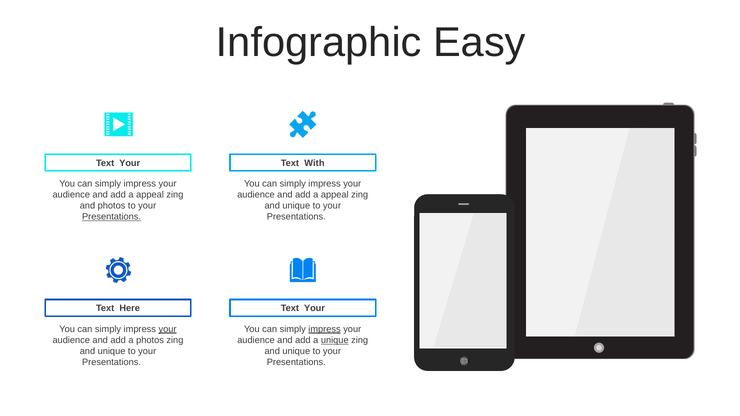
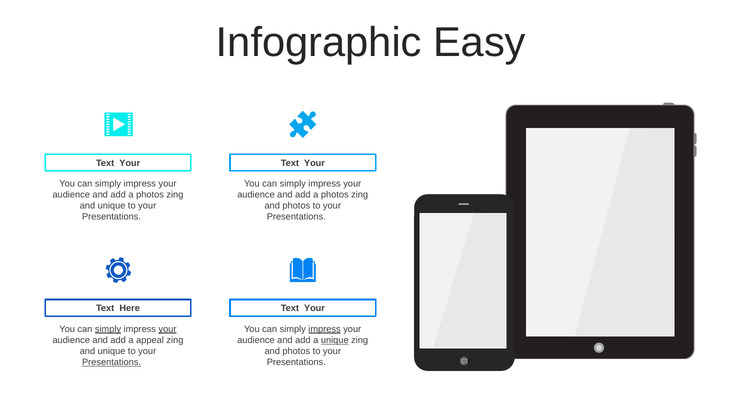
With at (314, 163): With -> Your
appeal at (150, 195): appeal -> photos
appeal at (335, 195): appeal -> photos
photos at (112, 206): photos -> unique
unique at (296, 206): unique -> photos
Presentations at (112, 217) underline: present -> none
simply at (108, 329) underline: none -> present
a photos: photos -> appeal
unique at (296, 351): unique -> photos
Presentations at (112, 363) underline: none -> present
